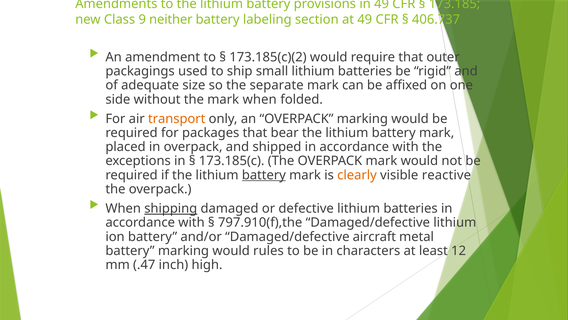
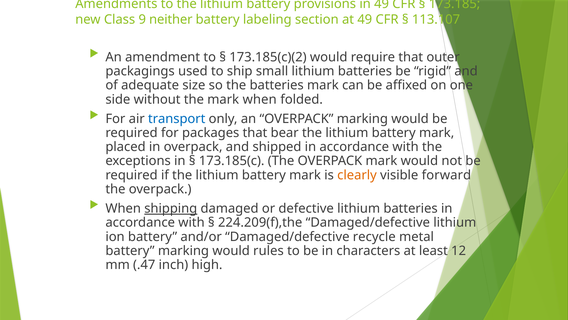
406.737: 406.737 -> 113.107
the separate: separate -> batteries
transport colour: orange -> blue
battery at (264, 175) underline: present -> none
reactive: reactive -> forward
797.910(f),the: 797.910(f),the -> 224.209(f),the
aircraft: aircraft -> recycle
